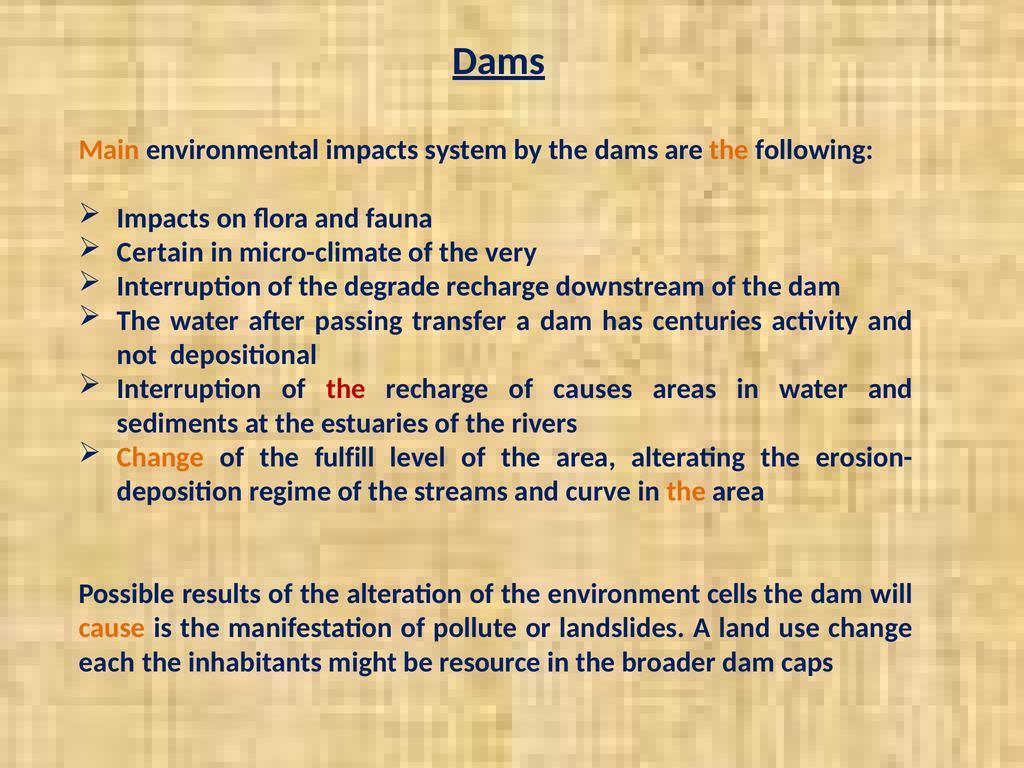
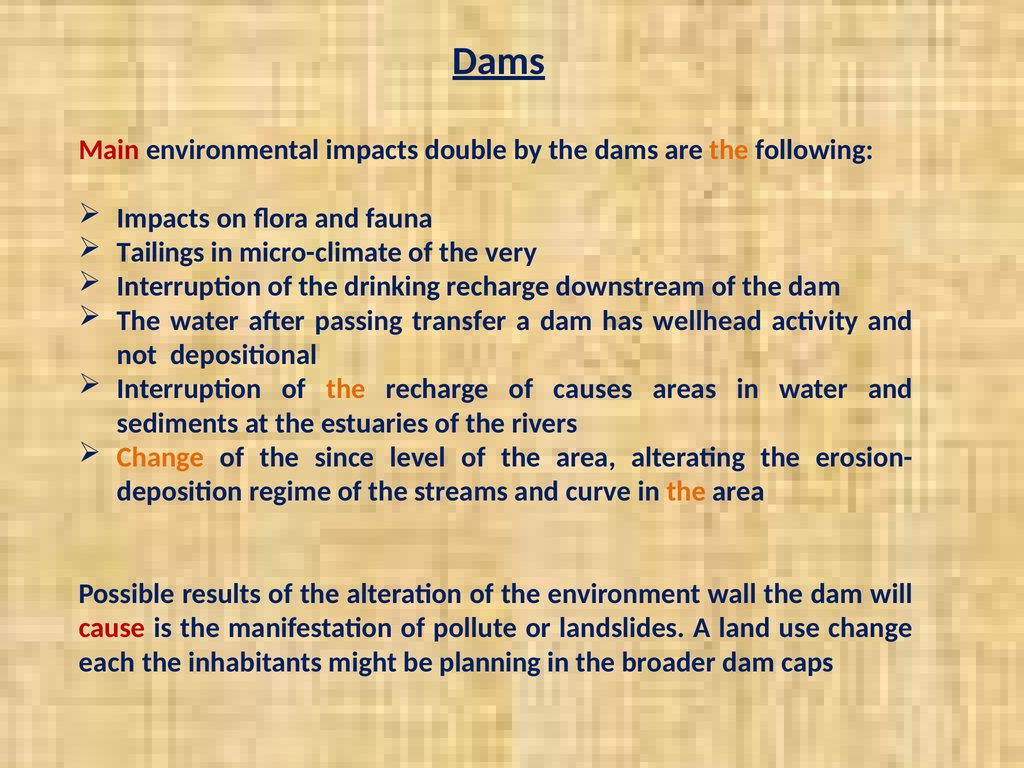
Main colour: orange -> red
system: system -> double
Certain: Certain -> Tailings
degrade: degrade -> drinking
centuries: centuries -> wellhead
the at (346, 389) colour: red -> orange
fulfill: fulfill -> since
cells: cells -> wall
cause colour: orange -> red
resource: resource -> planning
